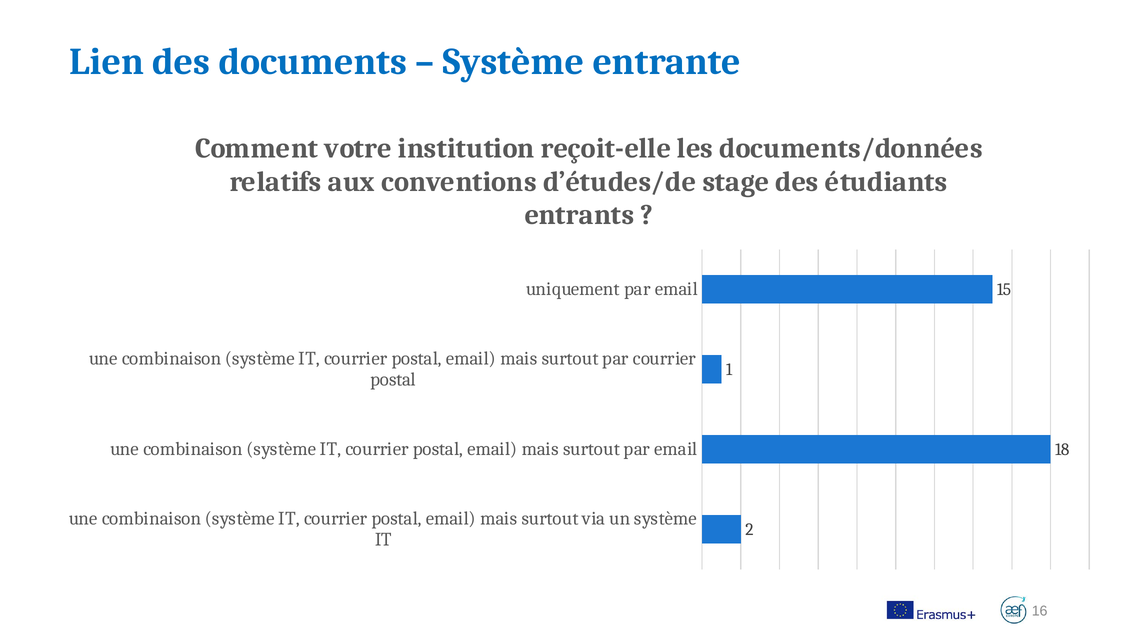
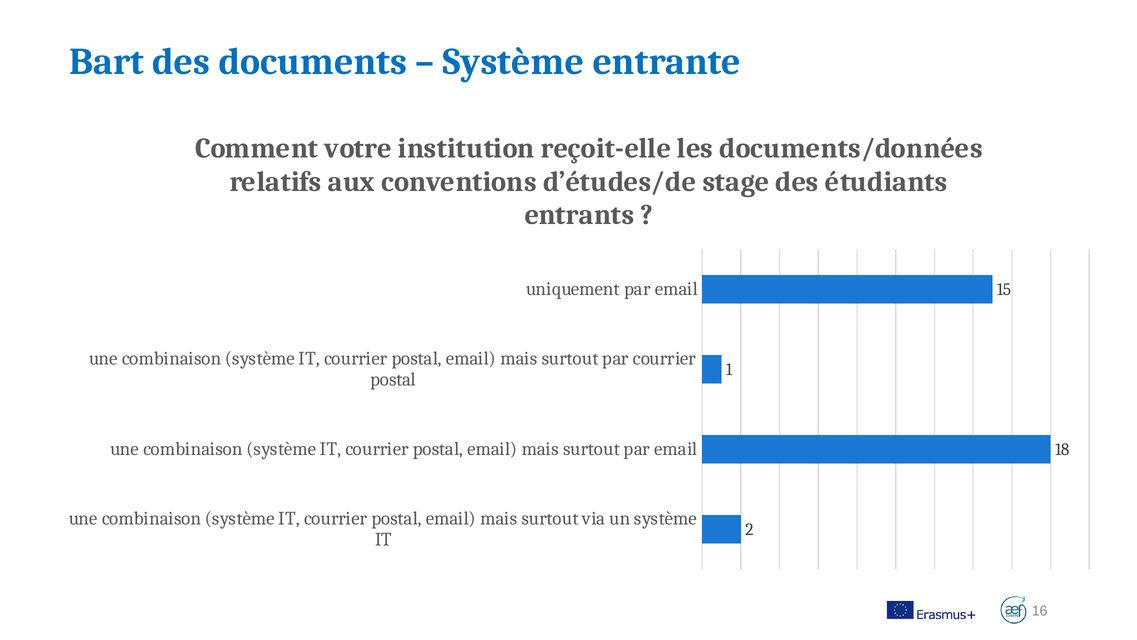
Lien: Lien -> Bart
